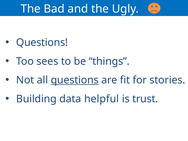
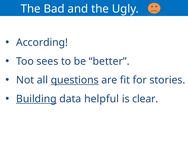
Questions at (42, 43): Questions -> According
things: things -> better
Building underline: none -> present
trust: trust -> clear
